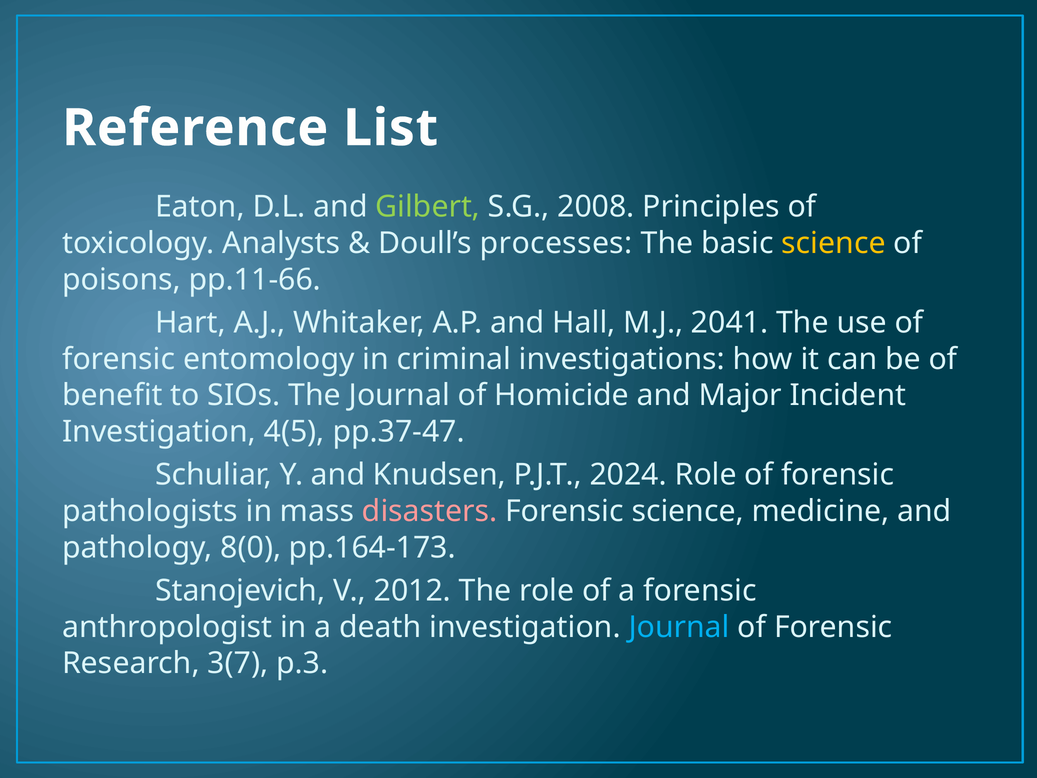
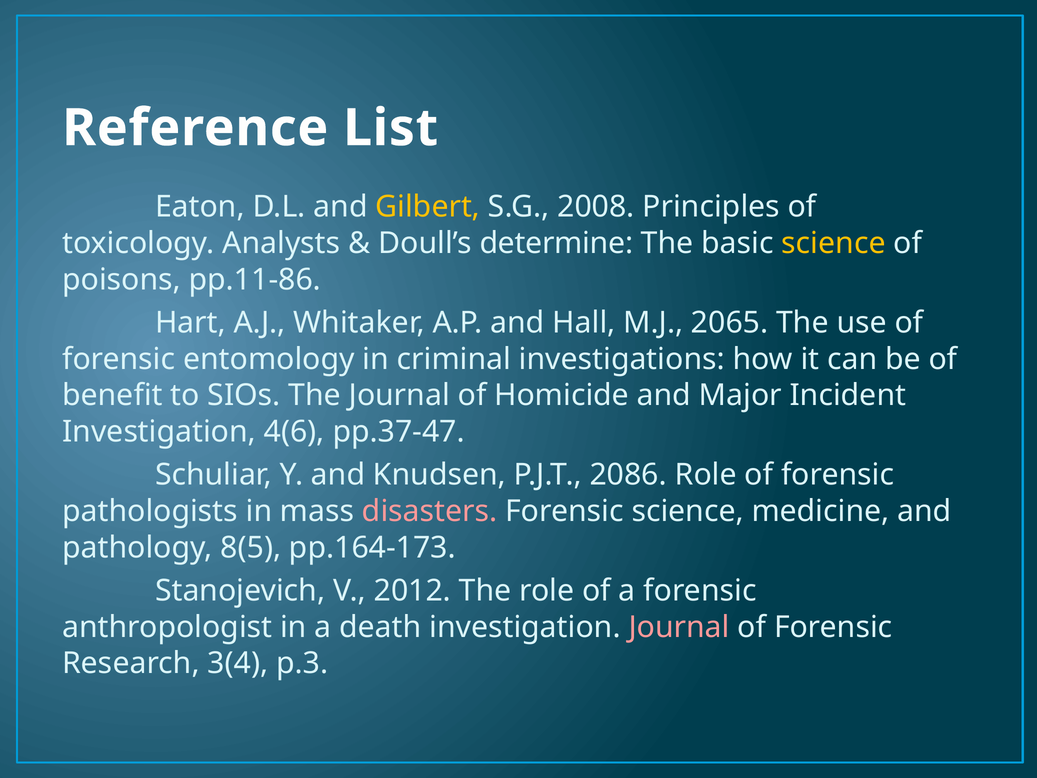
Gilbert colour: light green -> yellow
processes: processes -> determine
pp.11-66: pp.11-66 -> pp.11-86
2041: 2041 -> 2065
4(5: 4(5 -> 4(6
2024: 2024 -> 2086
8(0: 8(0 -> 8(5
Journal at (679, 627) colour: light blue -> pink
3(7: 3(7 -> 3(4
